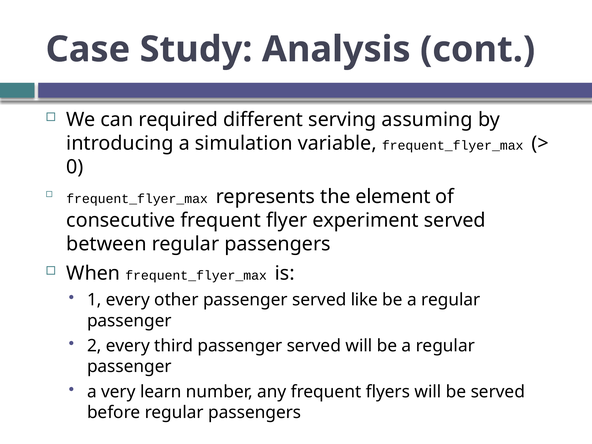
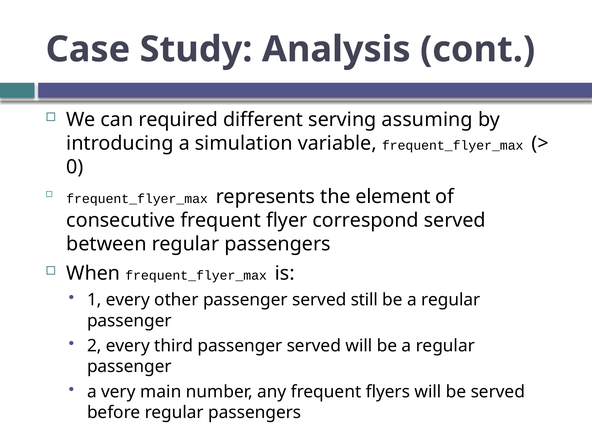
experiment: experiment -> correspond
like: like -> still
learn: learn -> main
